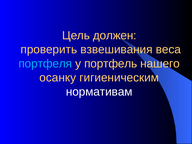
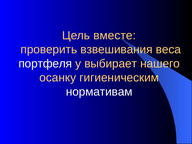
должен: должен -> вместе
портфеля colour: light blue -> white
портфель: портфель -> выбирает
